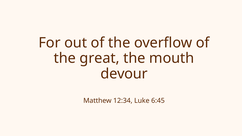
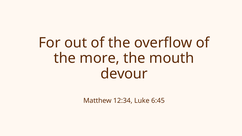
great: great -> more
